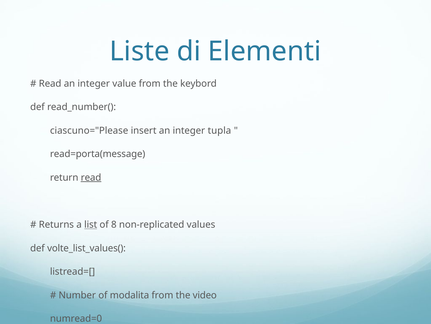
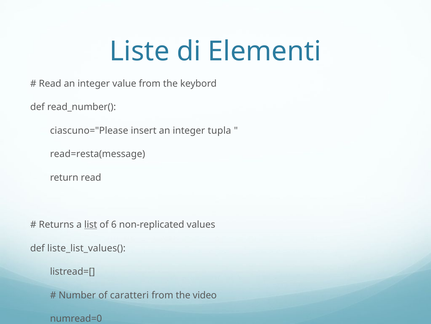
read=porta(message: read=porta(message -> read=resta(message
read at (91, 177) underline: present -> none
8: 8 -> 6
volte_list_values(: volte_list_values( -> liste_list_values(
modalita: modalita -> caratteri
